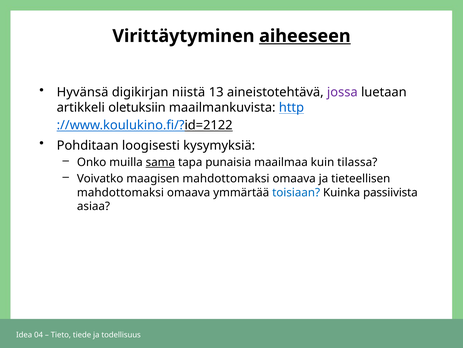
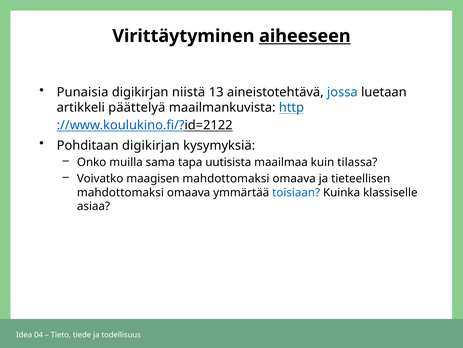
Hyvänsä: Hyvänsä -> Punaisia
jossa colour: purple -> blue
oletuksiin: oletuksiin -> päättelyä
Pohditaan loogisesti: loogisesti -> digikirjan
sama underline: present -> none
punaisia: punaisia -> uutisista
passiivista: passiivista -> klassiselle
